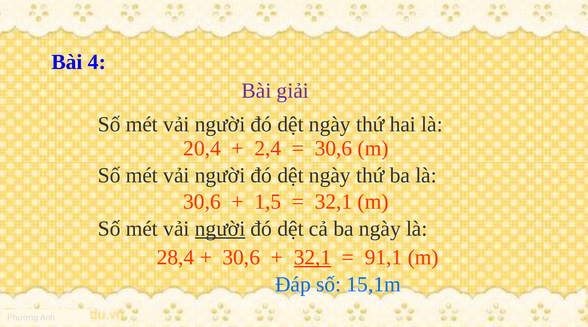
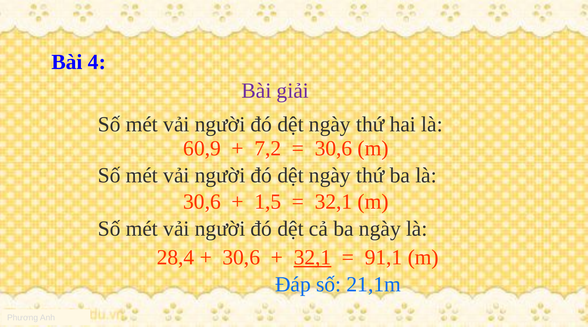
20,4: 20,4 -> 60,9
2,4: 2,4 -> 7,2
người at (220, 228) underline: present -> none
15,1m: 15,1m -> 21,1m
